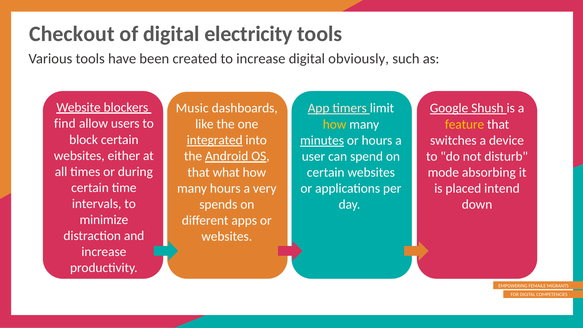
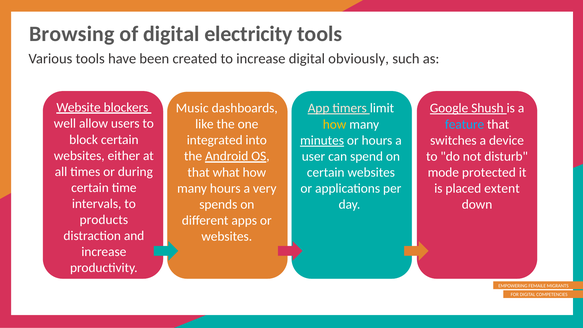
Checkout: Checkout -> Browsing
find: find -> well
feature colour: yellow -> light blue
integrated underline: present -> none
absorbing: absorbing -> protected
intend: intend -> extent
minimize: minimize -> products
